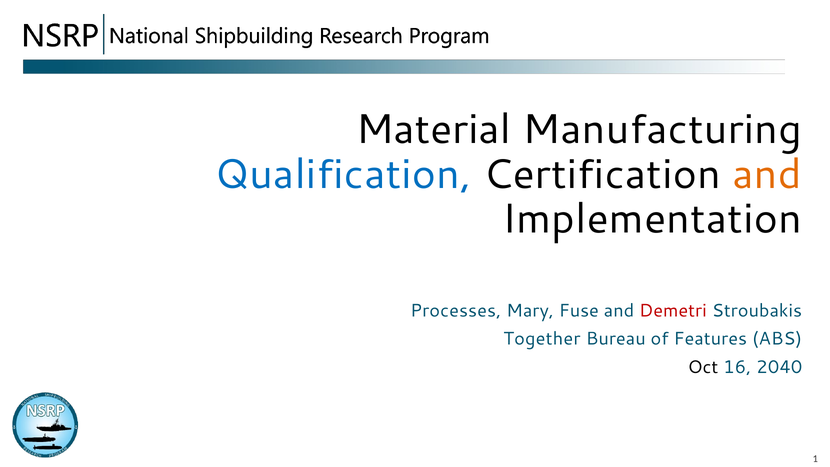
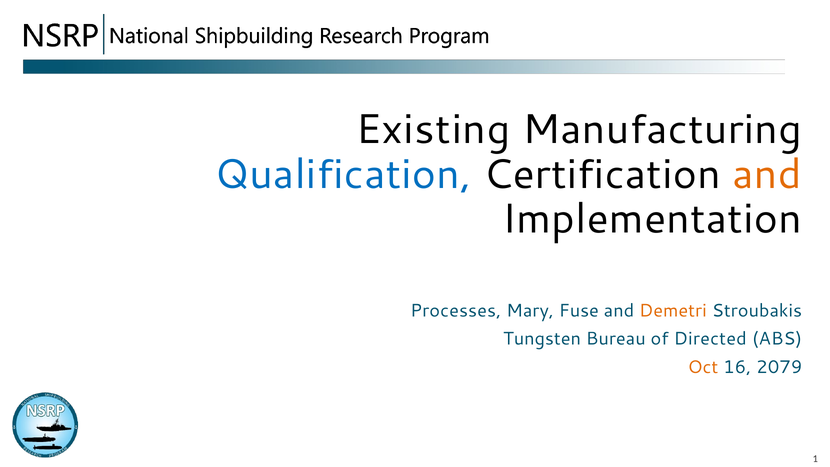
Material: Material -> Existing
Demetri colour: red -> orange
Together: Together -> Tungsten
Features: Features -> Directed
Oct colour: black -> orange
2040: 2040 -> 2079
